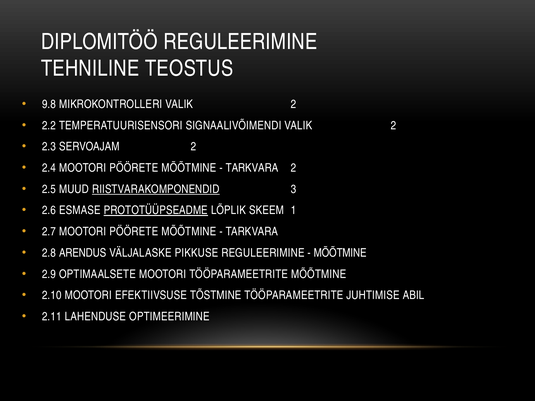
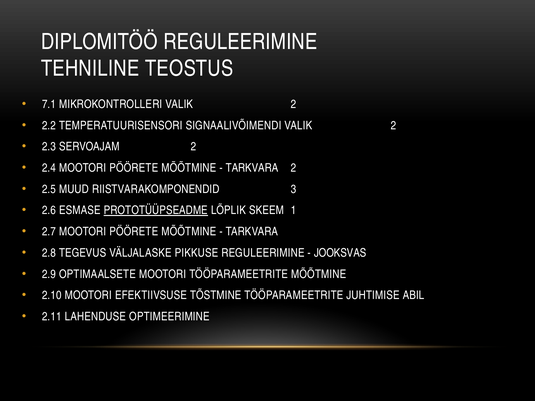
9.8: 9.8 -> 7.1
RIISTVARAKOMPONENDID underline: present -> none
ARENDUS: ARENDUS -> TEGEVUS
MÕÕTMINE at (340, 253): MÕÕTMINE -> JOOKSVAS
